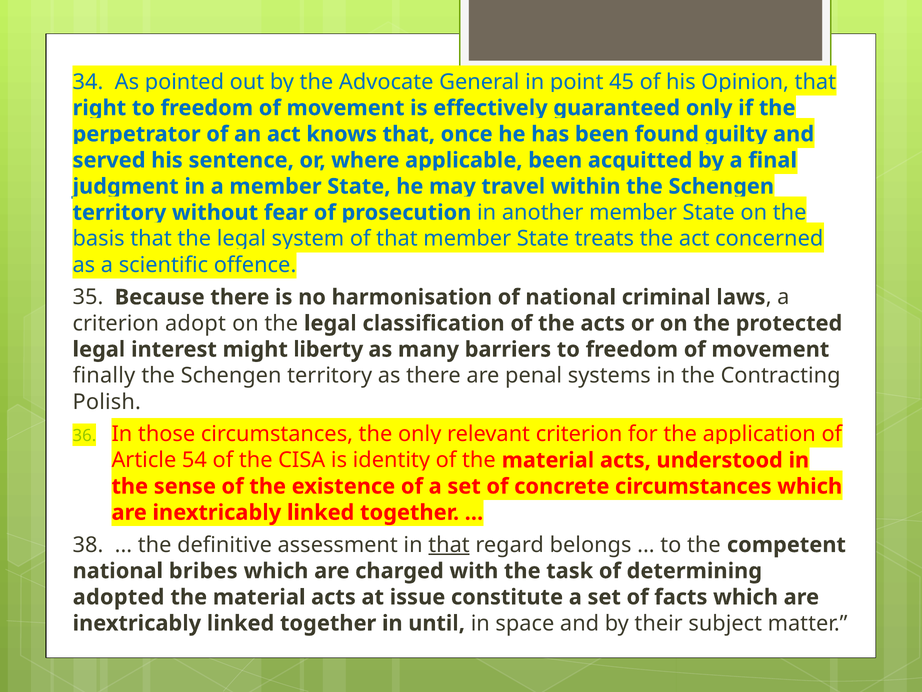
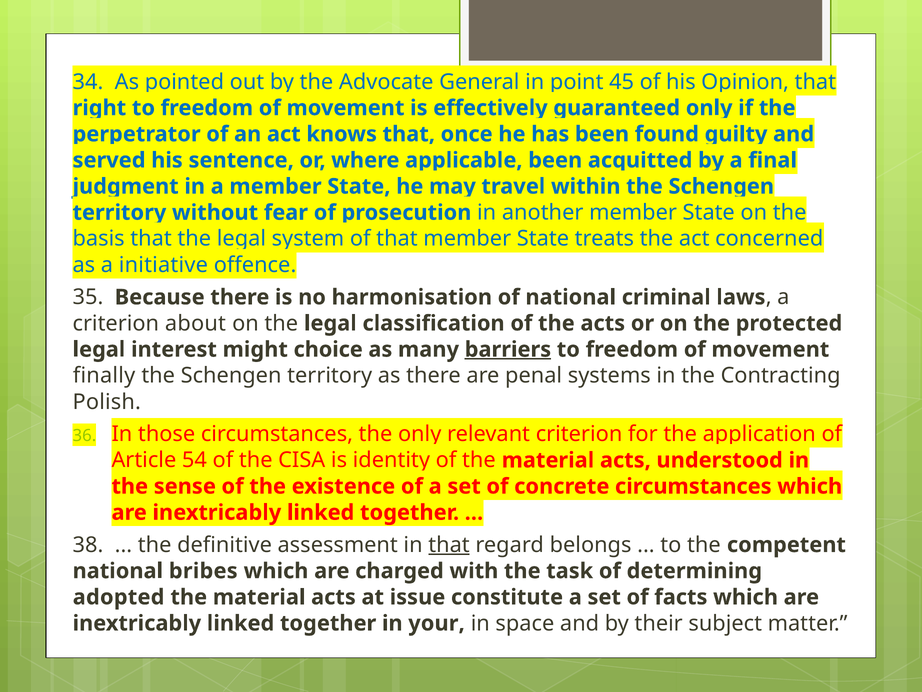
scientific: scientific -> initiative
adopt: adopt -> about
liberty: liberty -> choice
barriers underline: none -> present
until: until -> your
